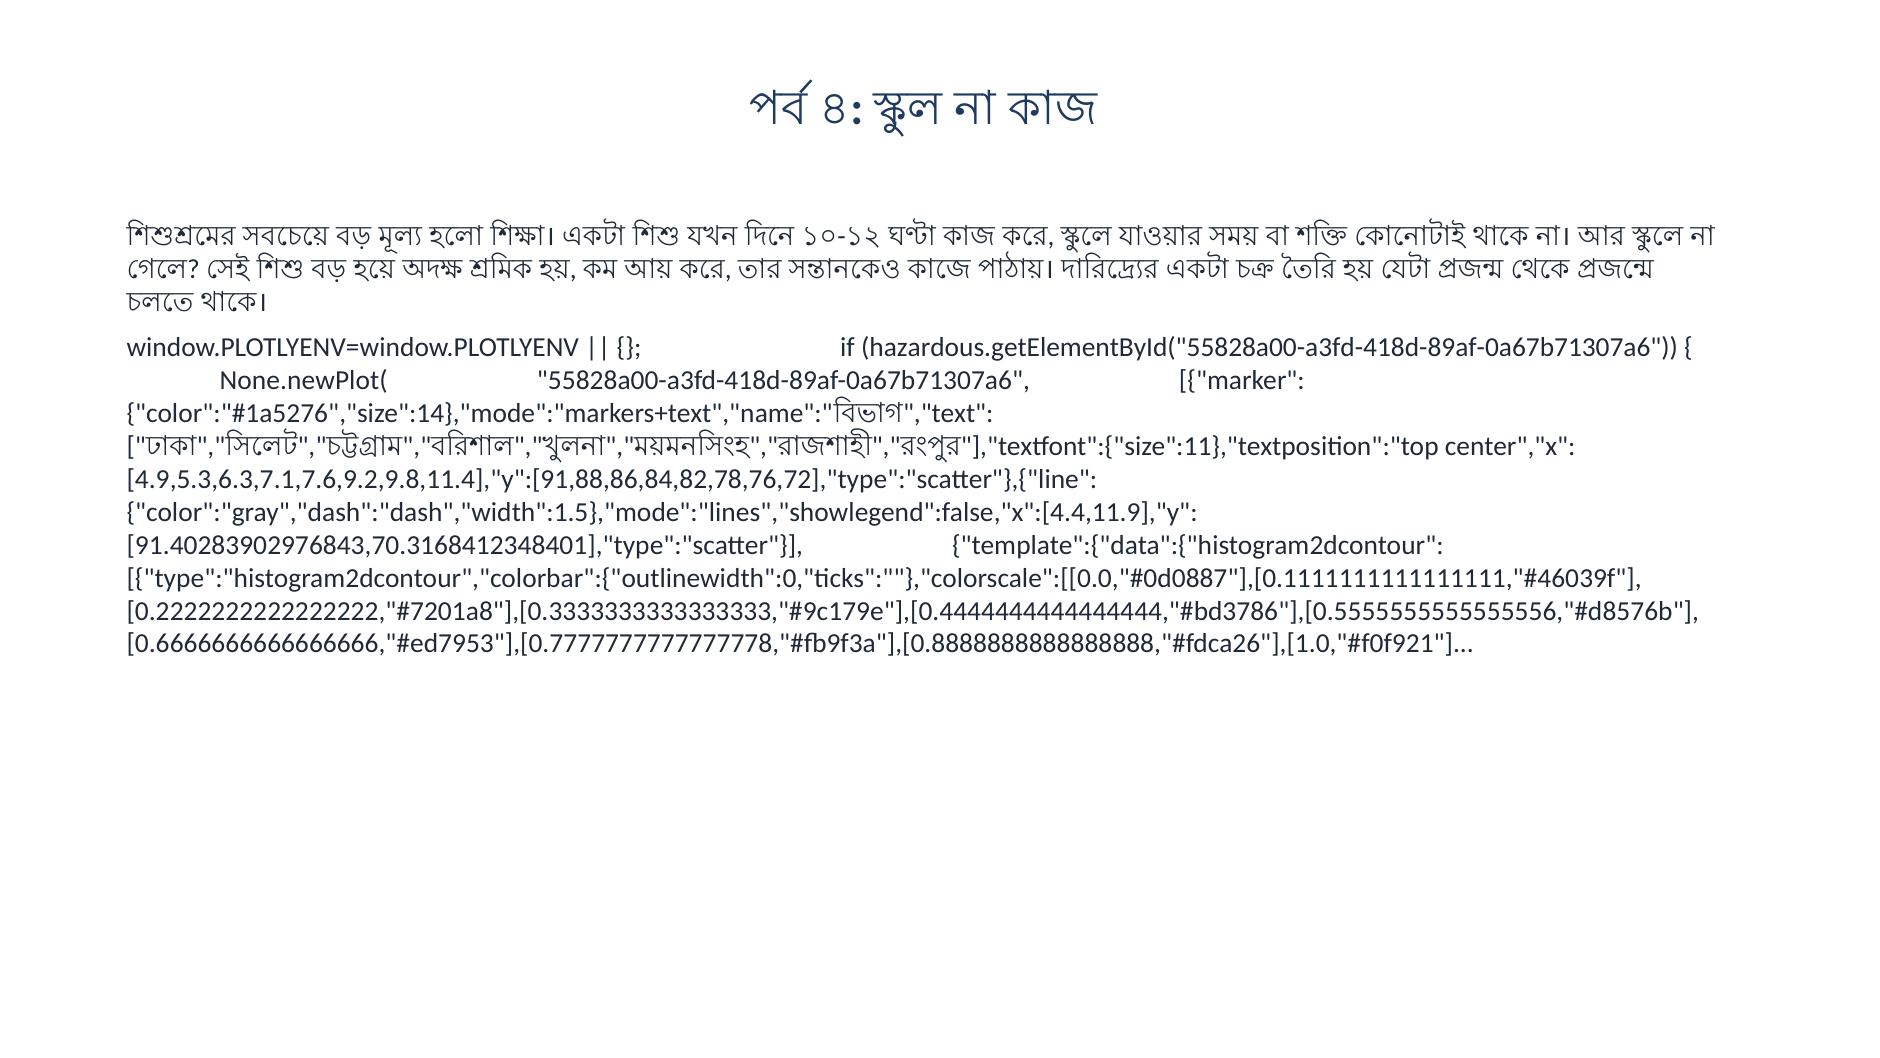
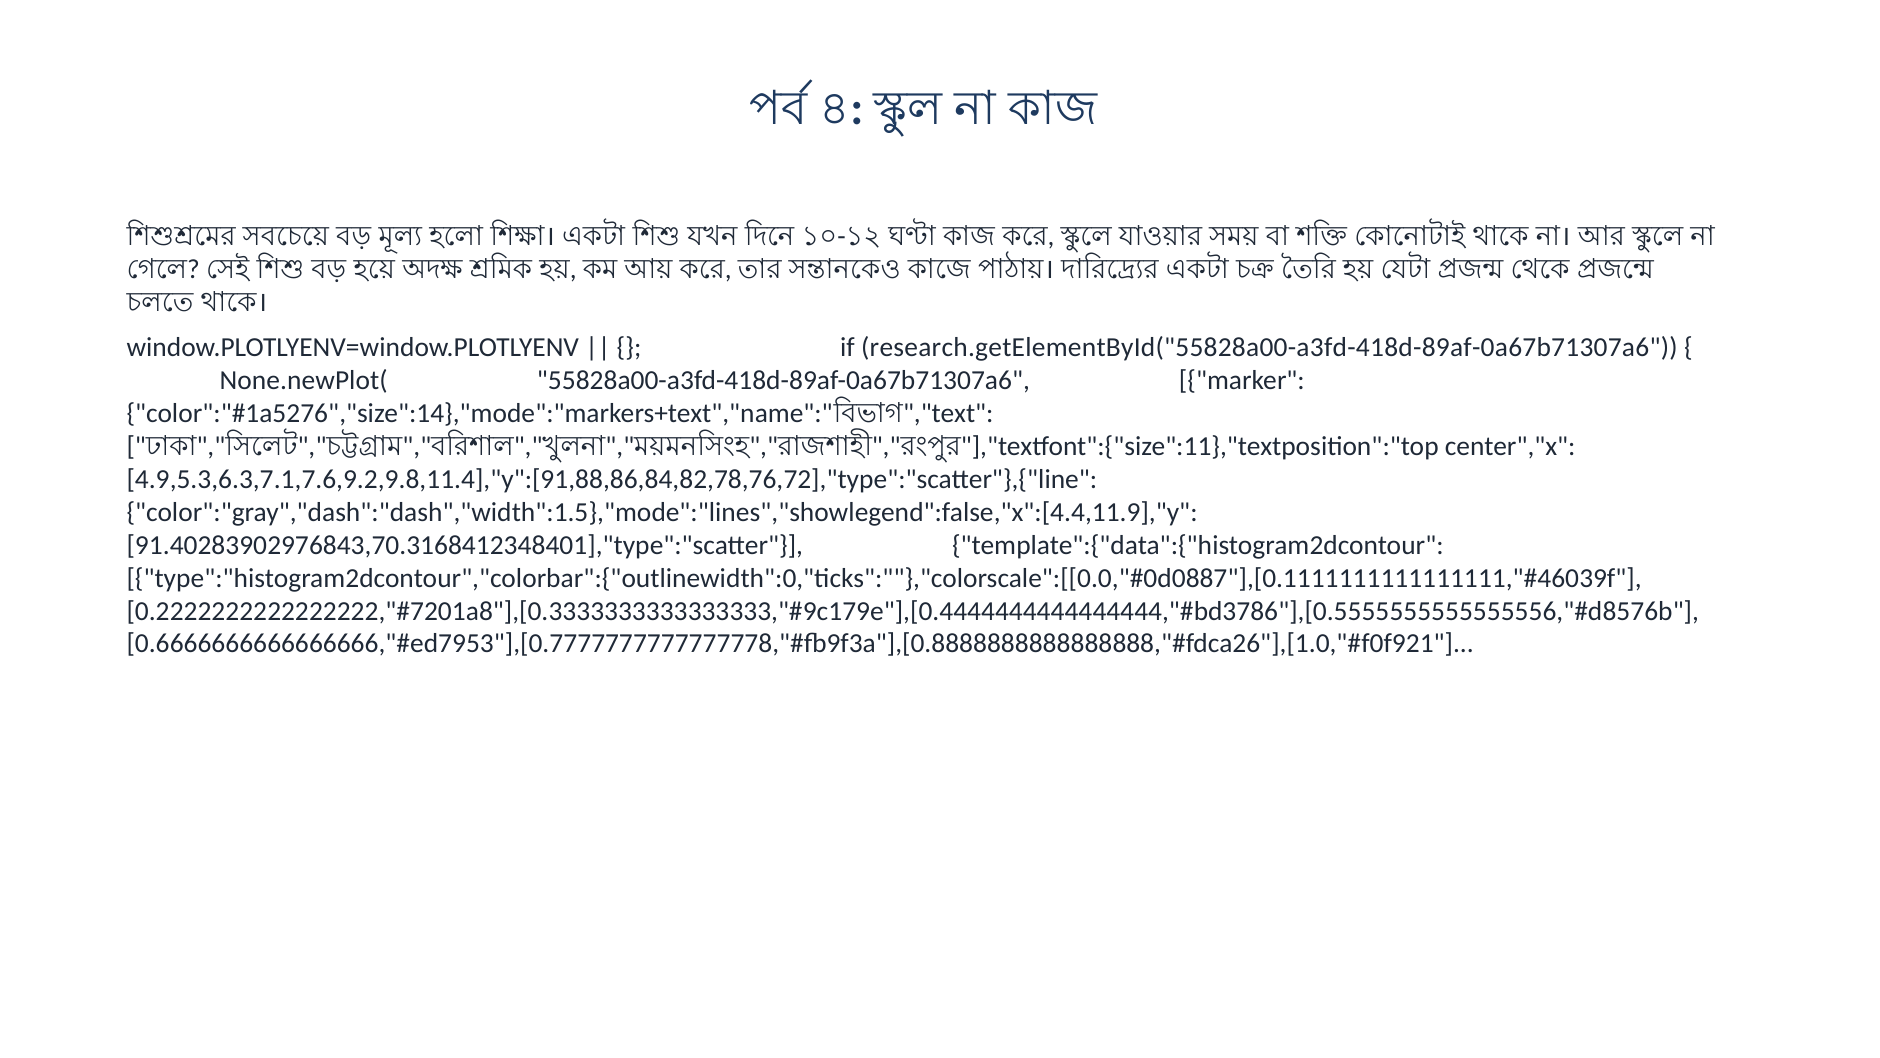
hazardous.getElementById("55828a00-a3fd-418d-89af-0a67b71307a6: hazardous.getElementById("55828a00-a3fd-418d-89af-0a67b71307a6 -> research.getElementById("55828a00-a3fd-418d-89af-0a67b71307a6
